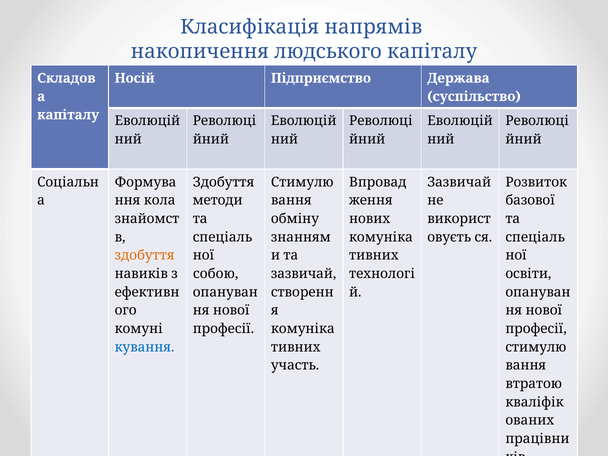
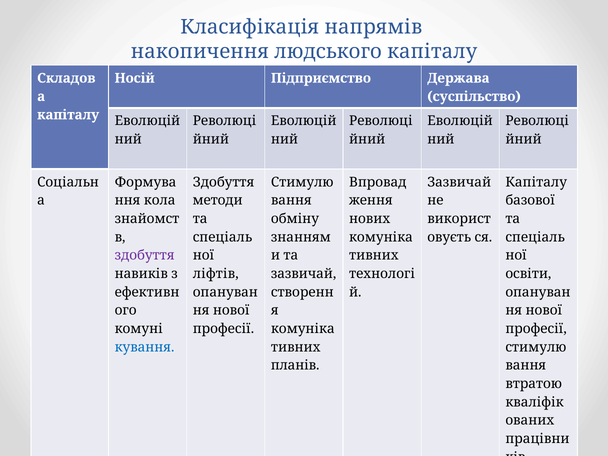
Розвиток at (536, 182): Розвиток -> Капіталу
здобуття at (145, 255) colour: orange -> purple
собою: собою -> ліфтів
участь: участь -> планів
